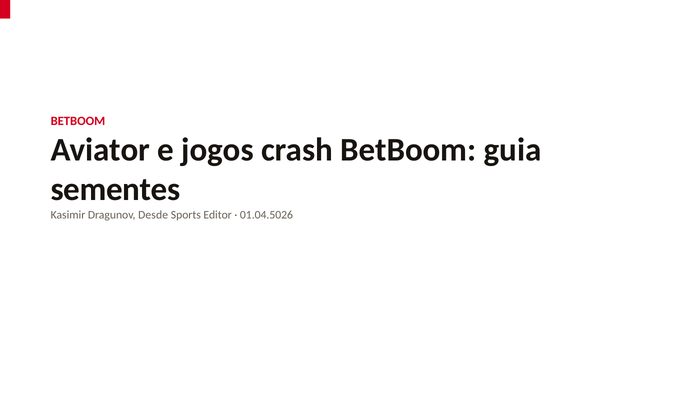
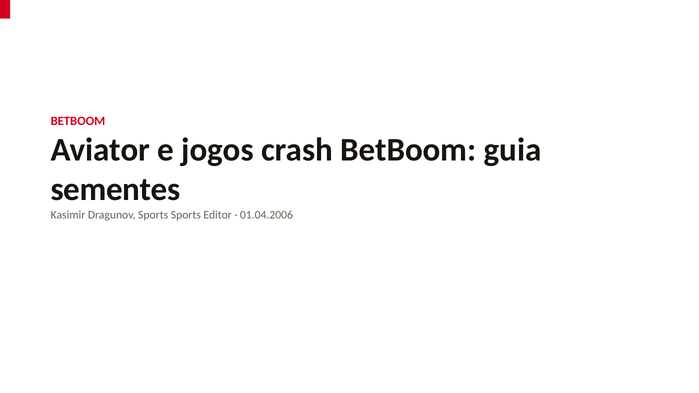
Dragunov Desde: Desde -> Sports
01.04.5026: 01.04.5026 -> 01.04.2006
